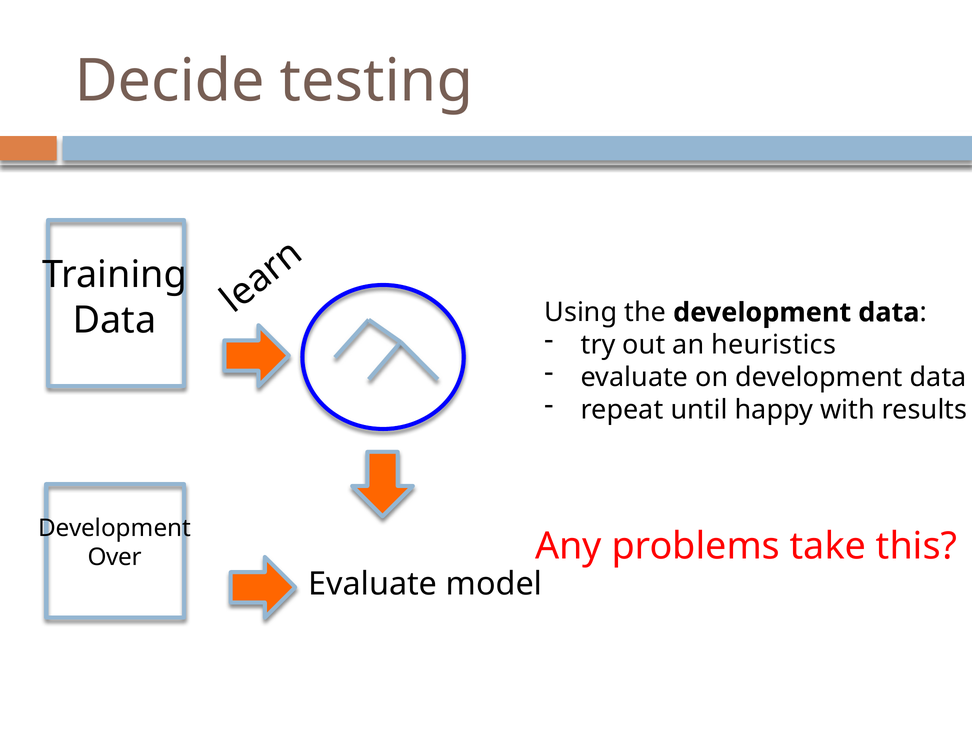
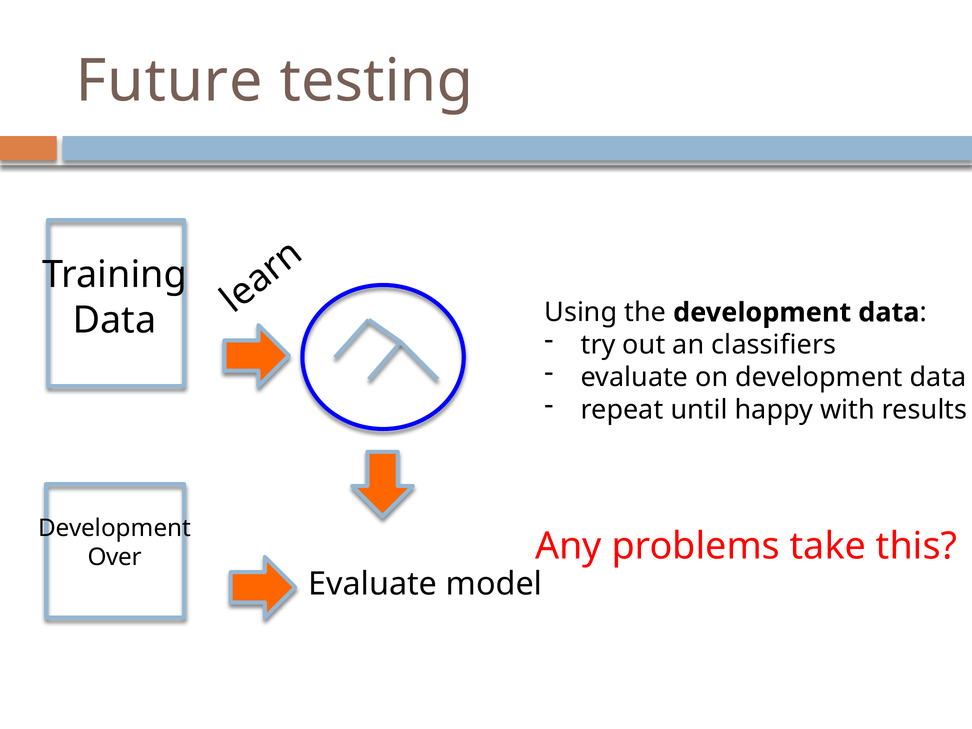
Decide: Decide -> Future
heuristics: heuristics -> classifiers
